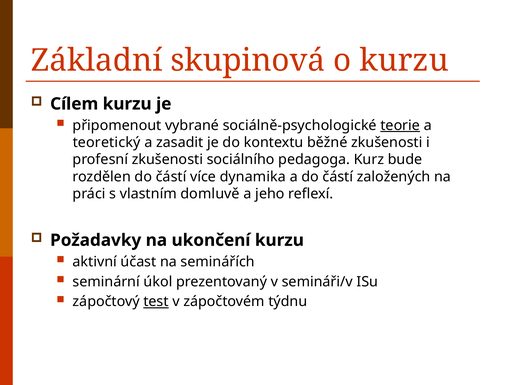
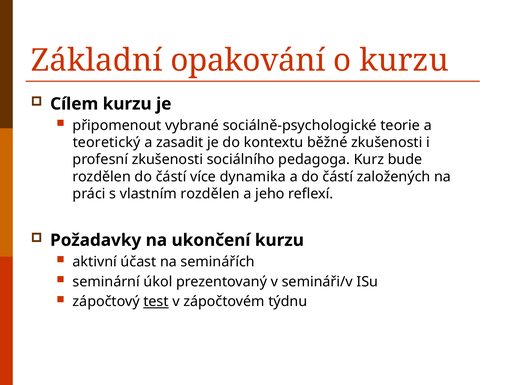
skupinová: skupinová -> opakování
teorie underline: present -> none
vlastním domluvě: domluvě -> rozdělen
